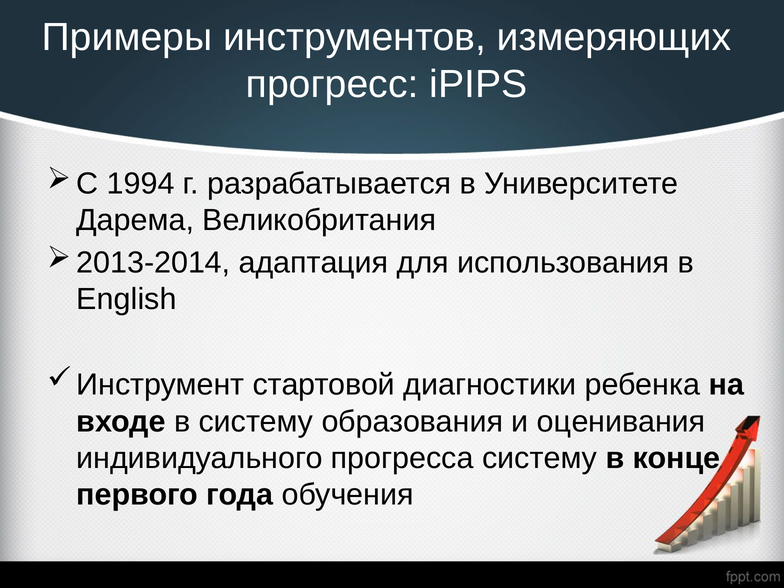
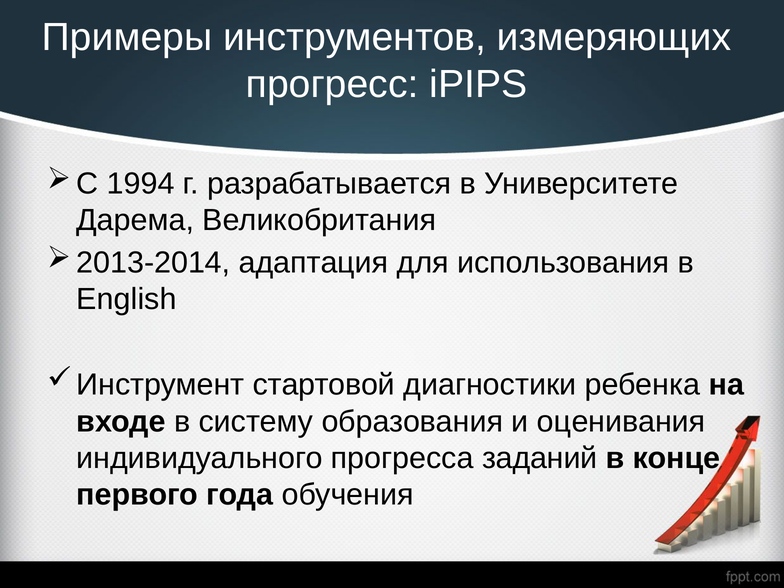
прогресса систему: систему -> заданий
